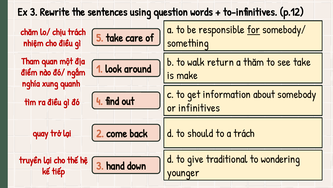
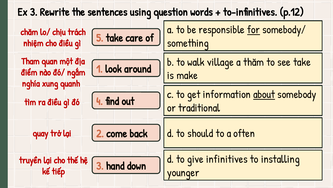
return: return -> village
about underline: none -> present
infinitives: infinitives -> traditional
a trách: trách -> often
traditional: traditional -> infinitives
wondering: wondering -> installing
